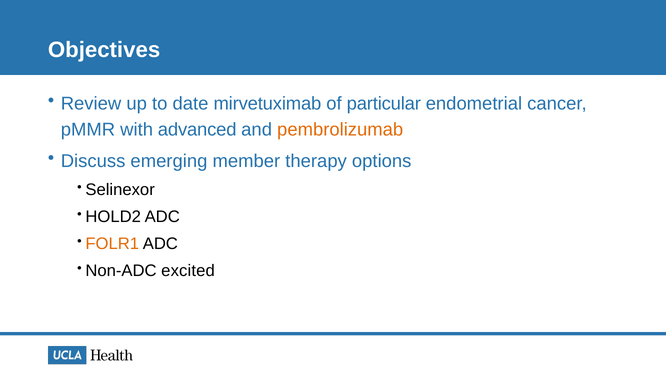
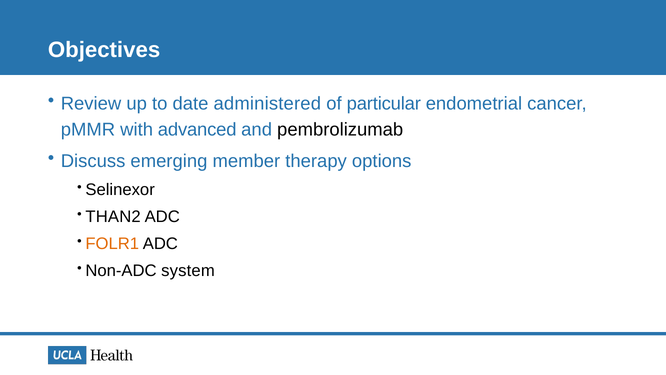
mirvetuximab: mirvetuximab -> administered
pembrolizumab colour: orange -> black
HOLD2: HOLD2 -> THAN2
excited: excited -> system
